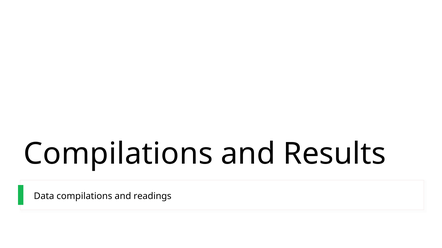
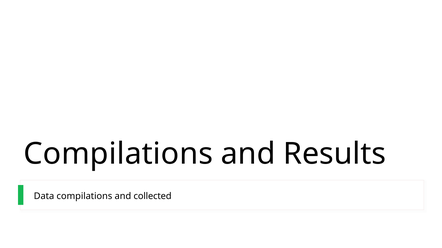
readings: readings -> collected
